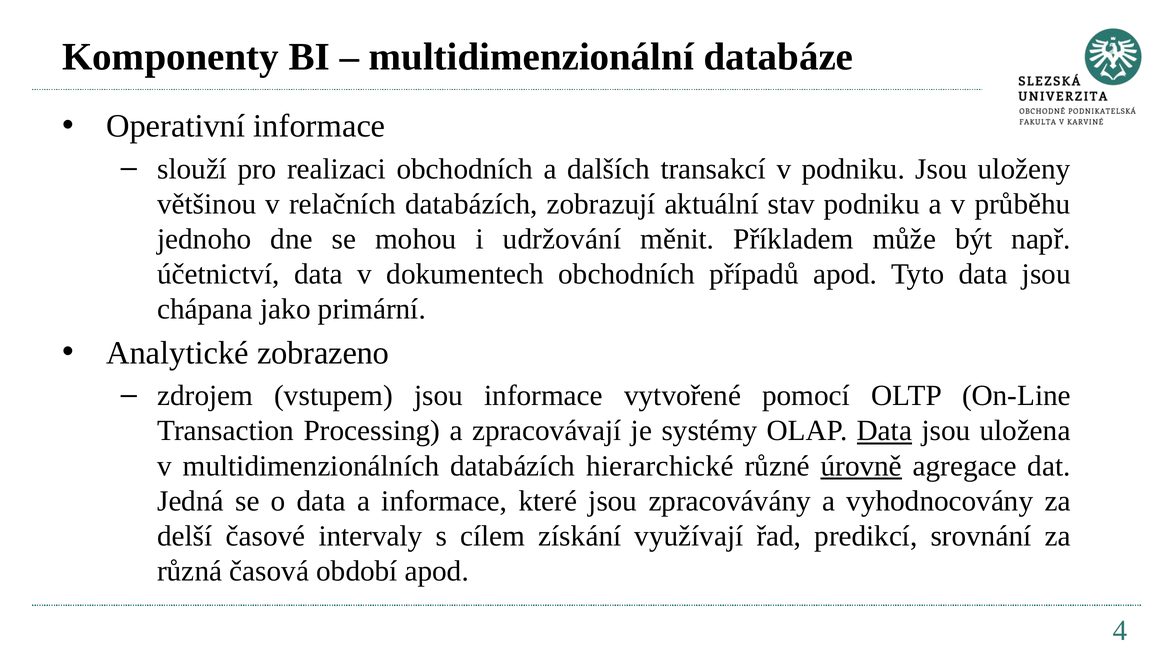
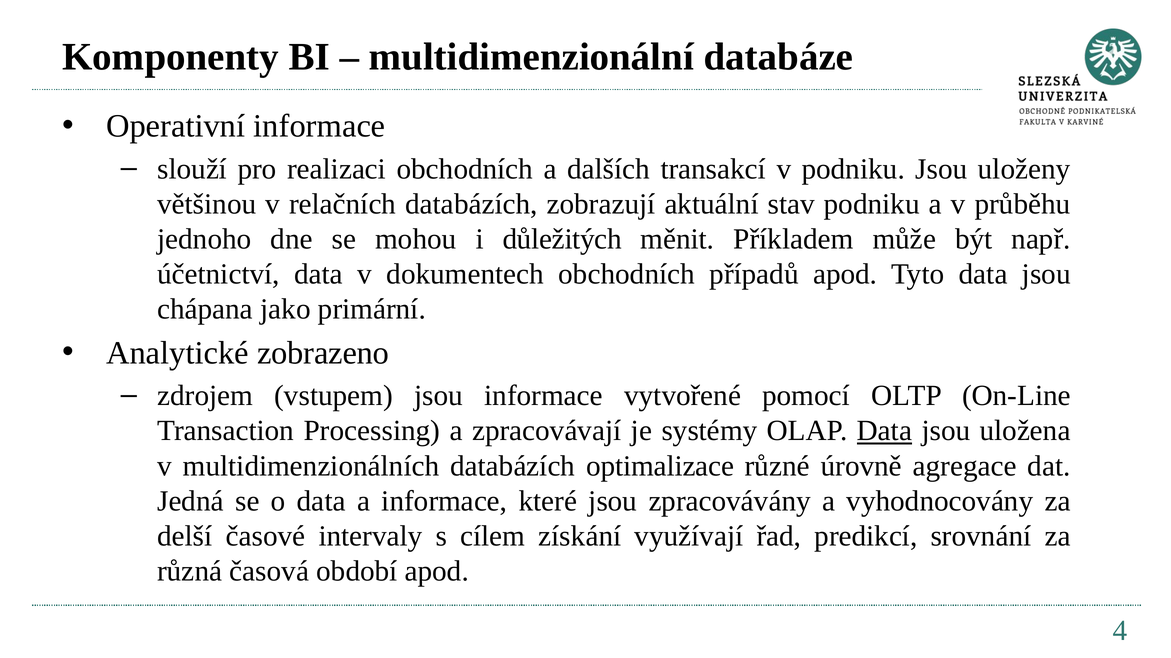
udržování: udržování -> důležitých
hierarchické: hierarchické -> optimalizace
úrovně underline: present -> none
